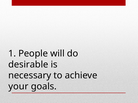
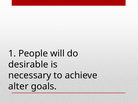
your: your -> alter
